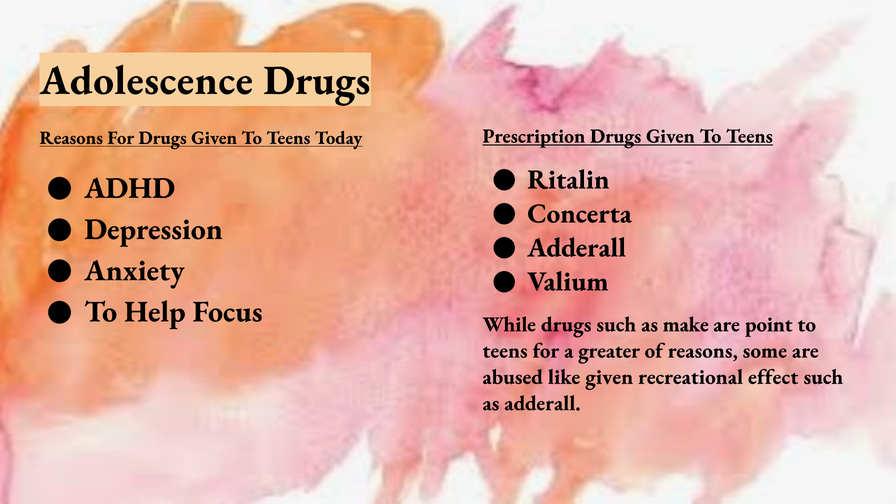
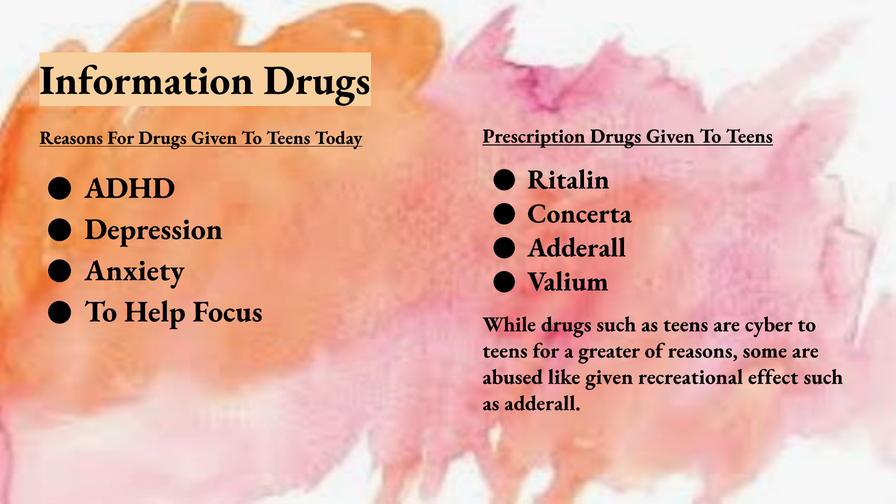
Adolescence: Adolescence -> Information
as make: make -> teens
point: point -> cyber
